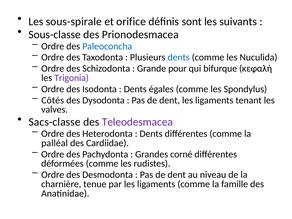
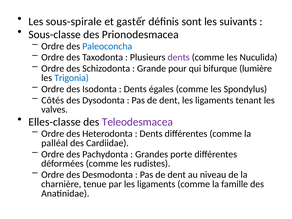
orifice: orifice -> gastếr
dents at (179, 57) colour: blue -> purple
κεφαλή: κεφαλή -> lumière
Trigonia colour: purple -> blue
Sacs-classe: Sacs-classe -> Elles-classe
corné: corné -> porte
